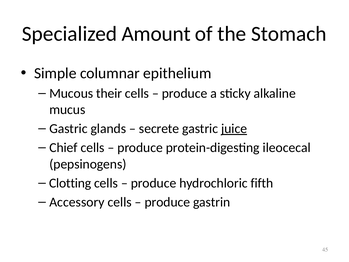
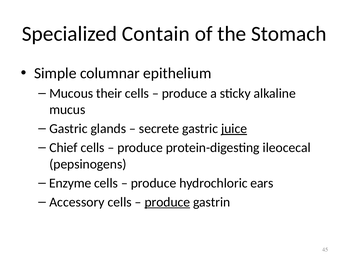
Amount: Amount -> Contain
Clotting: Clotting -> Enzyme
fifth: fifth -> ears
produce at (167, 202) underline: none -> present
